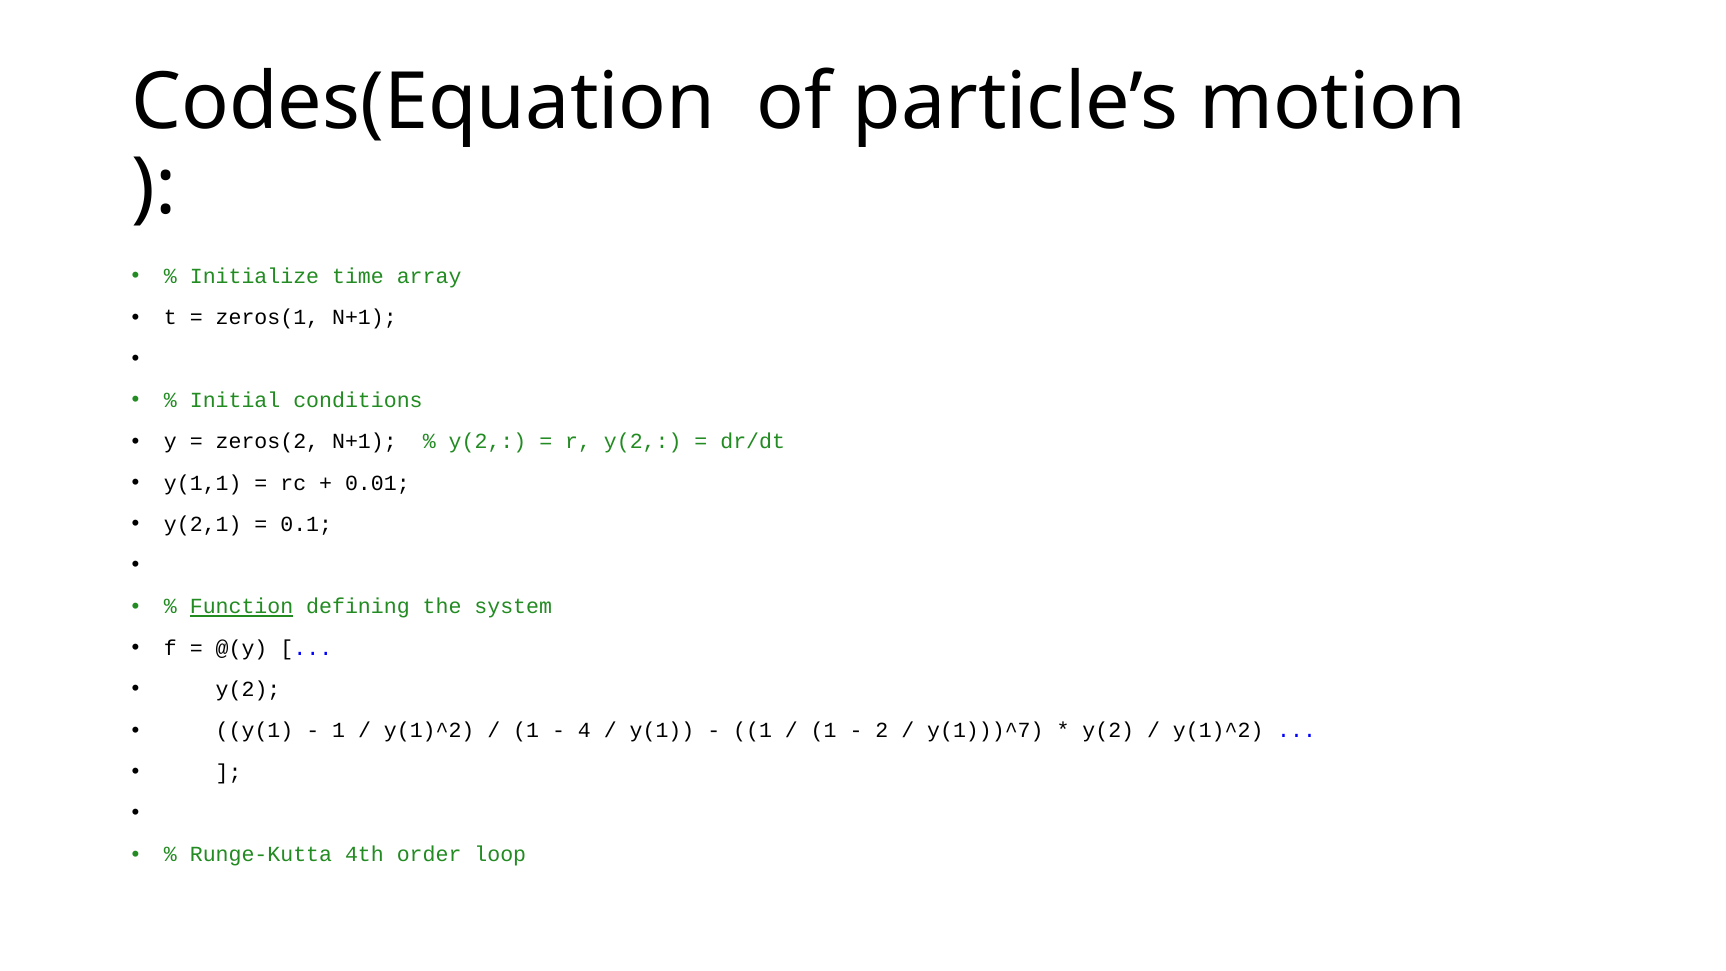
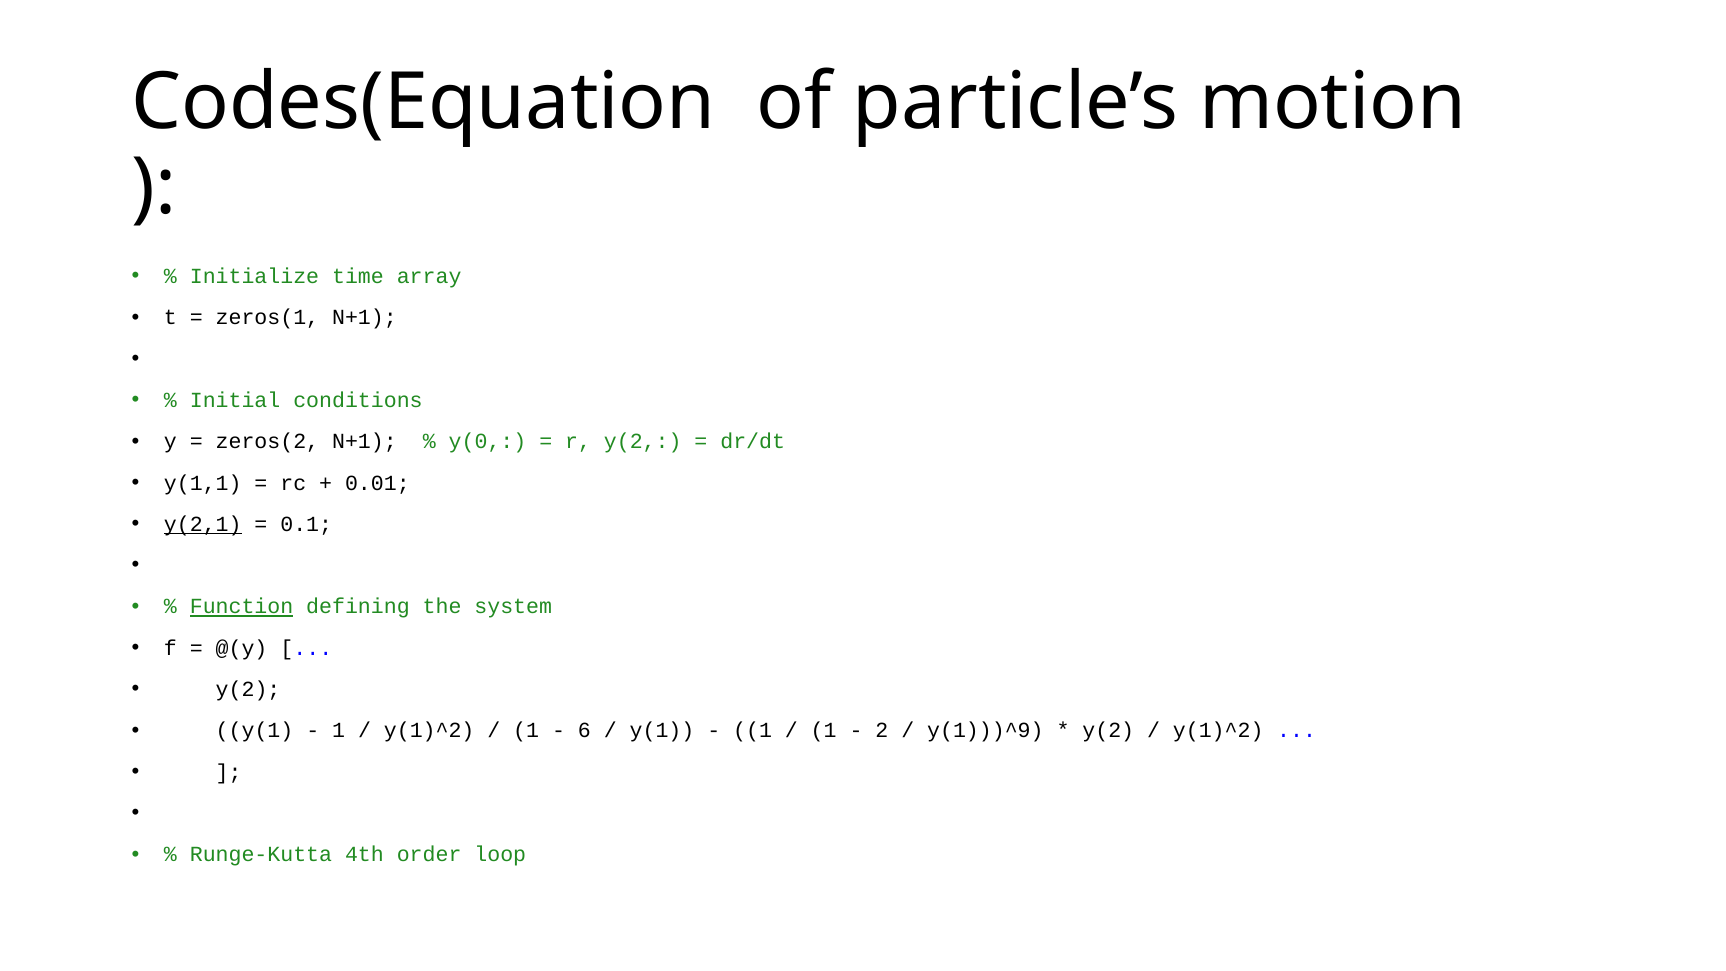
y(2 at (488, 442): y(2 -> y(0
y(2,1 underline: none -> present
4: 4 -> 6
y(1)))^7: y(1)))^7 -> y(1)))^9
